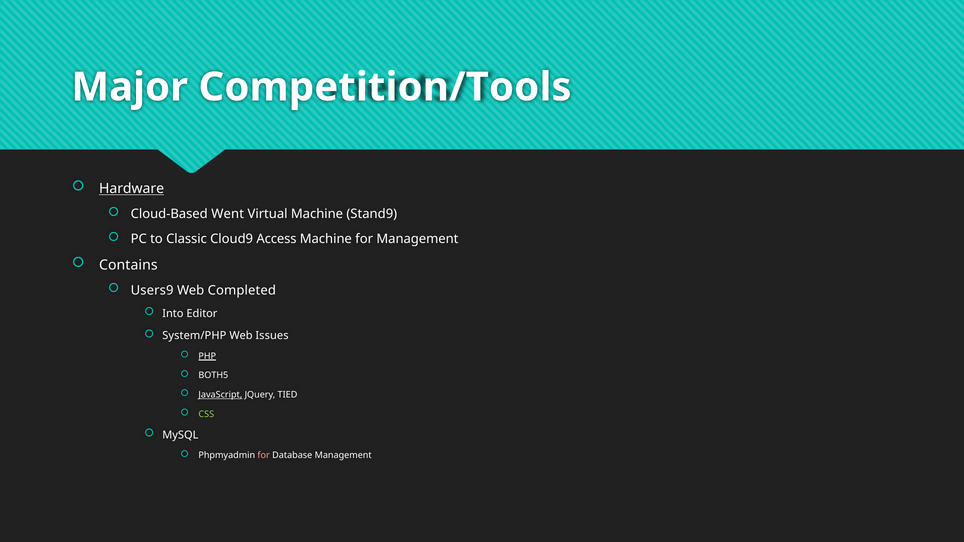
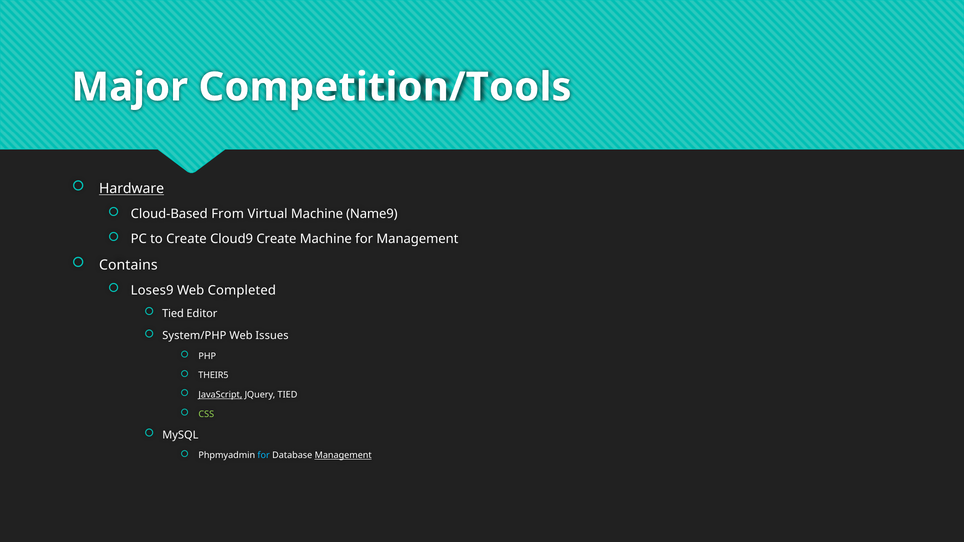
Went: Went -> From
Stand9: Stand9 -> Name9
to Classic: Classic -> Create
Cloud9 Access: Access -> Create
Users9: Users9 -> Loses9
Into at (173, 314): Into -> Tied
PHP underline: present -> none
BOTH5: BOTH5 -> THEIR5
for at (264, 456) colour: pink -> light blue
Management at (343, 456) underline: none -> present
